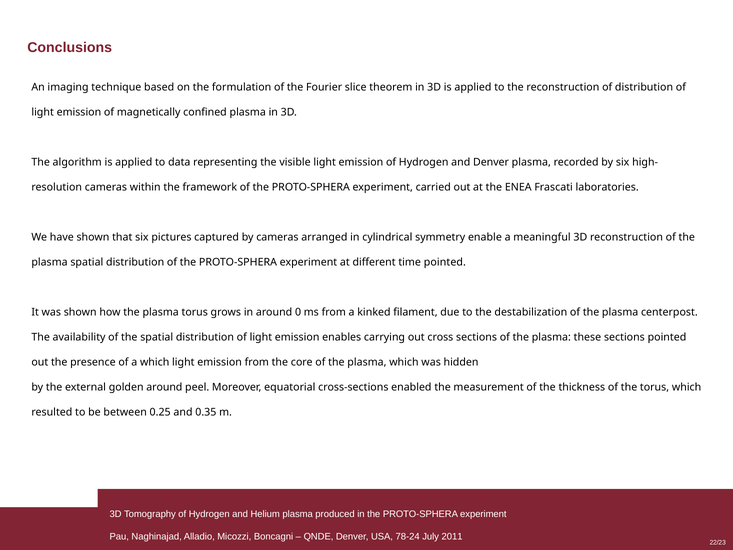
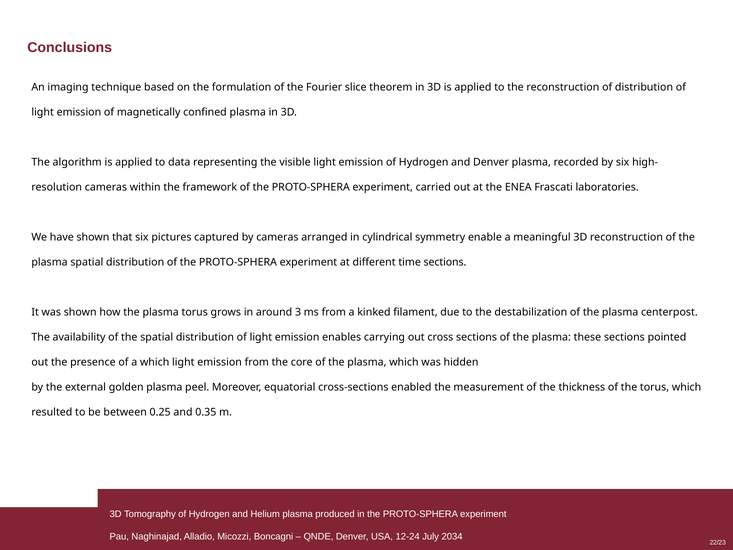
time pointed: pointed -> sections
0: 0 -> 3
golden around: around -> plasma
78-24: 78-24 -> 12-24
2011: 2011 -> 2034
